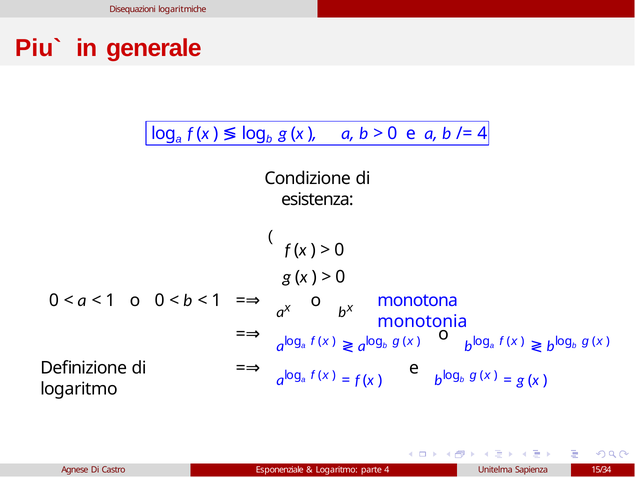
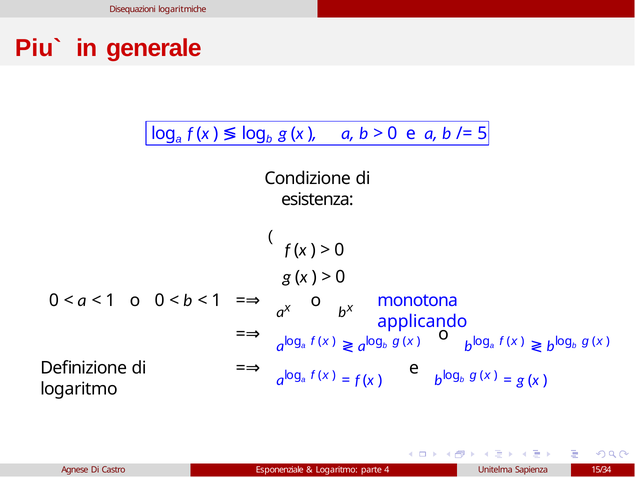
4 at (482, 134): 4 -> 5
monotonia: monotonia -> applicando
